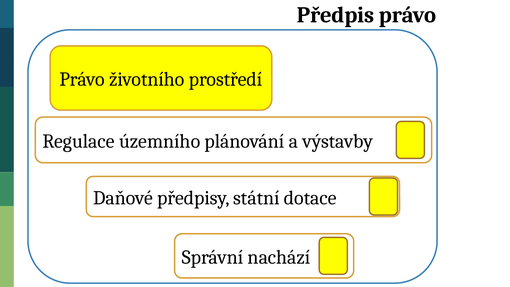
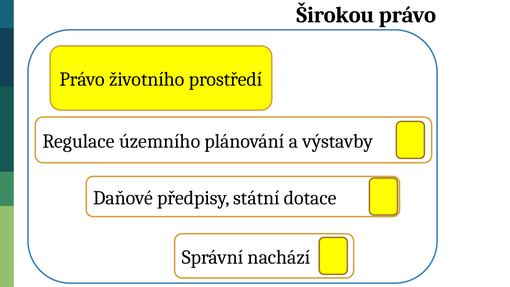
Předpis: Předpis -> Širokou
